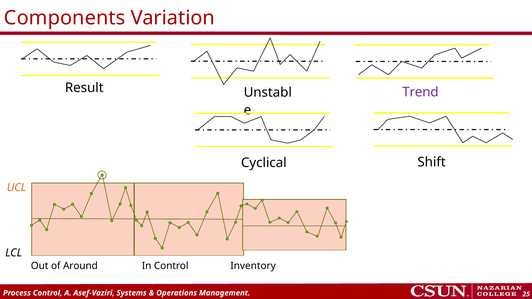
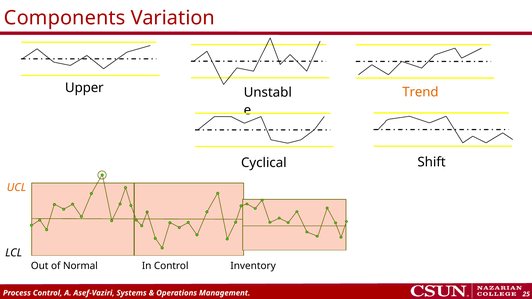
Result: Result -> Upper
Trend colour: purple -> orange
Around: Around -> Normal
